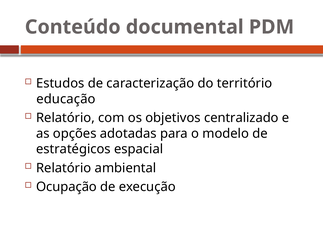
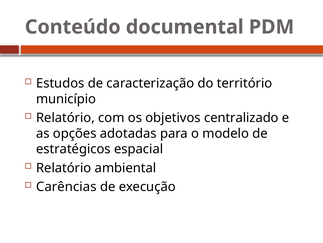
educação: educação -> município
Ocupação: Ocupação -> Carências
